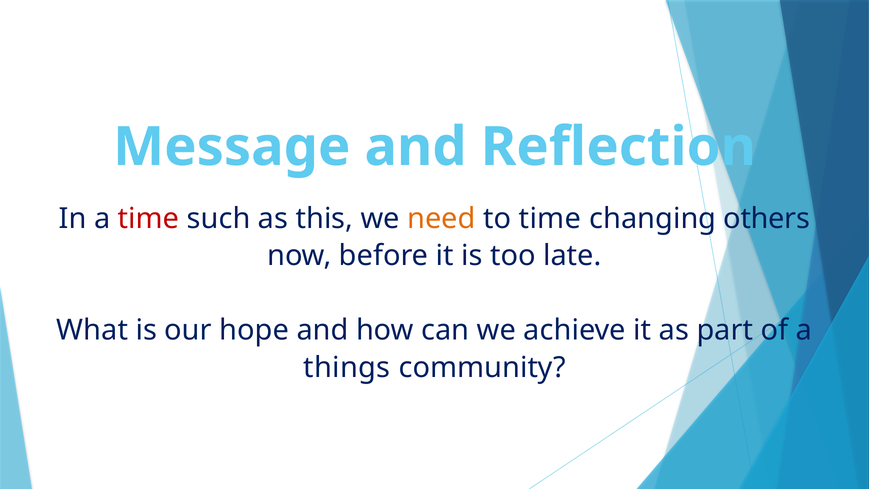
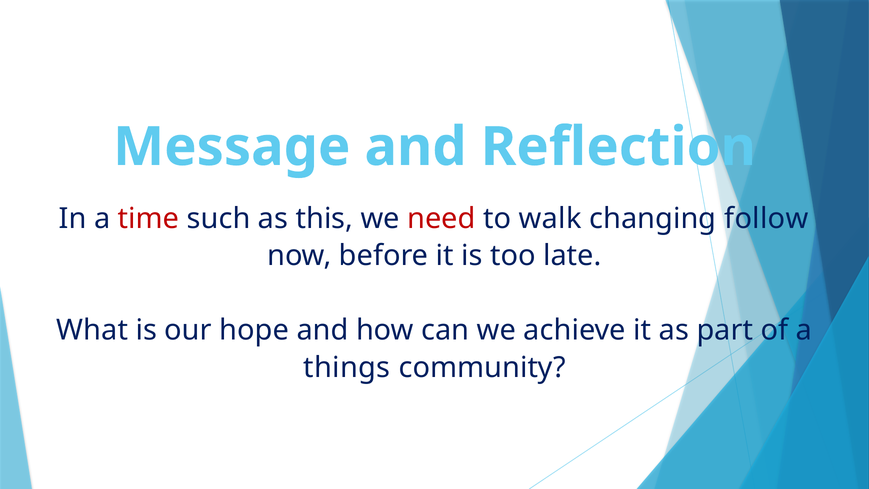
need colour: orange -> red
to time: time -> walk
others: others -> follow
